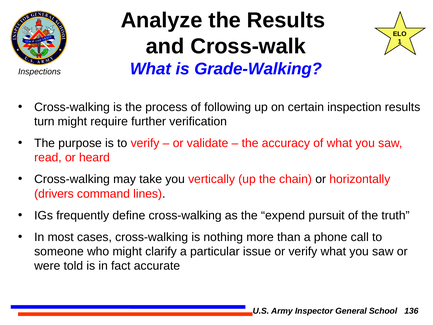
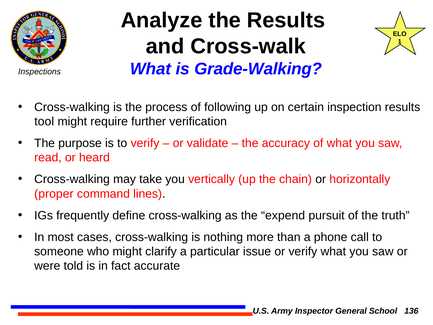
turn: turn -> tool
drivers: drivers -> proper
